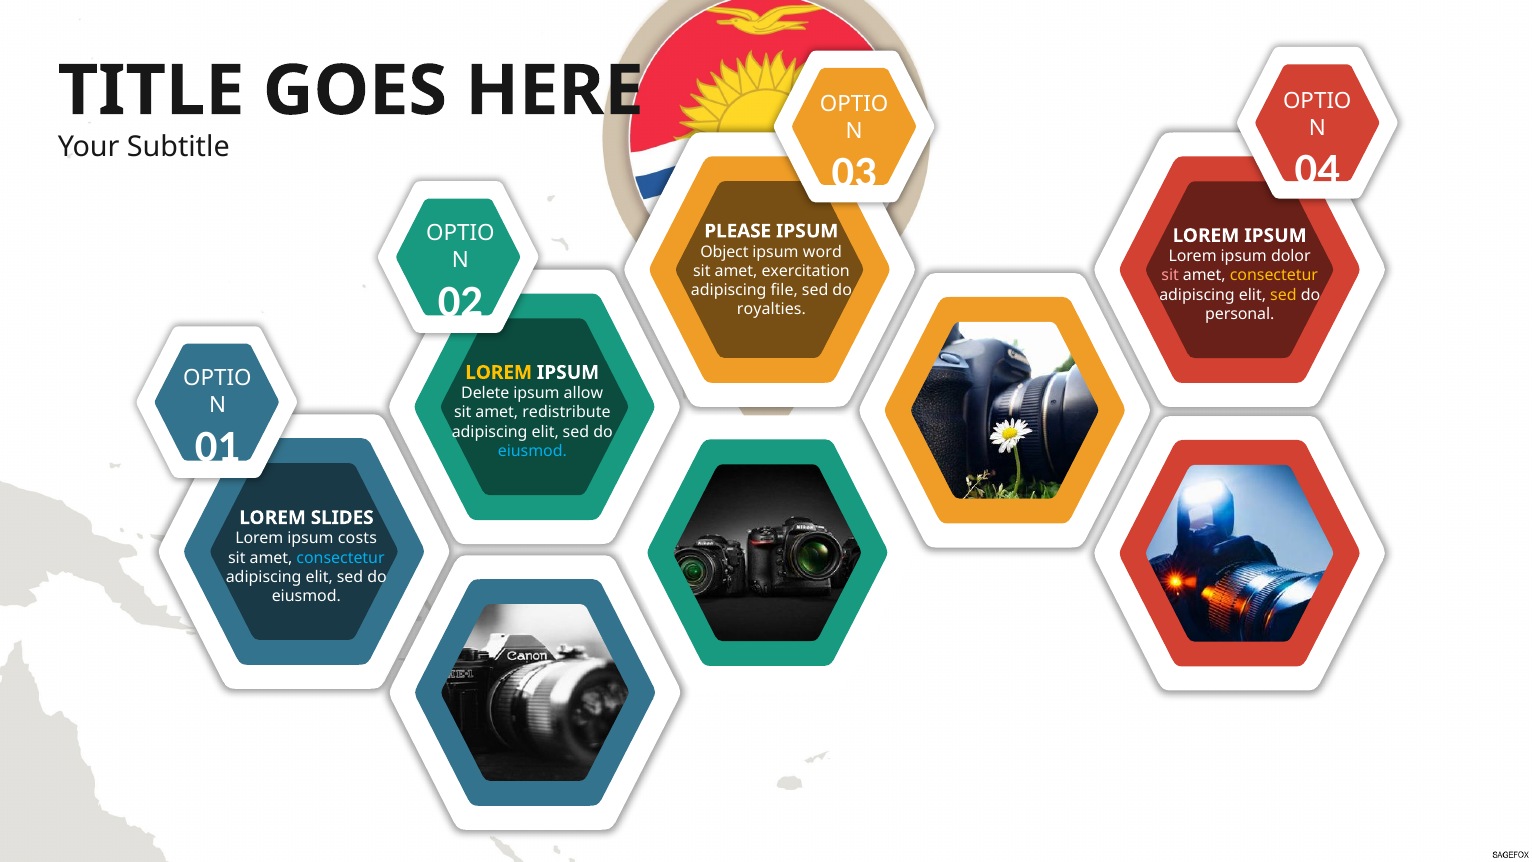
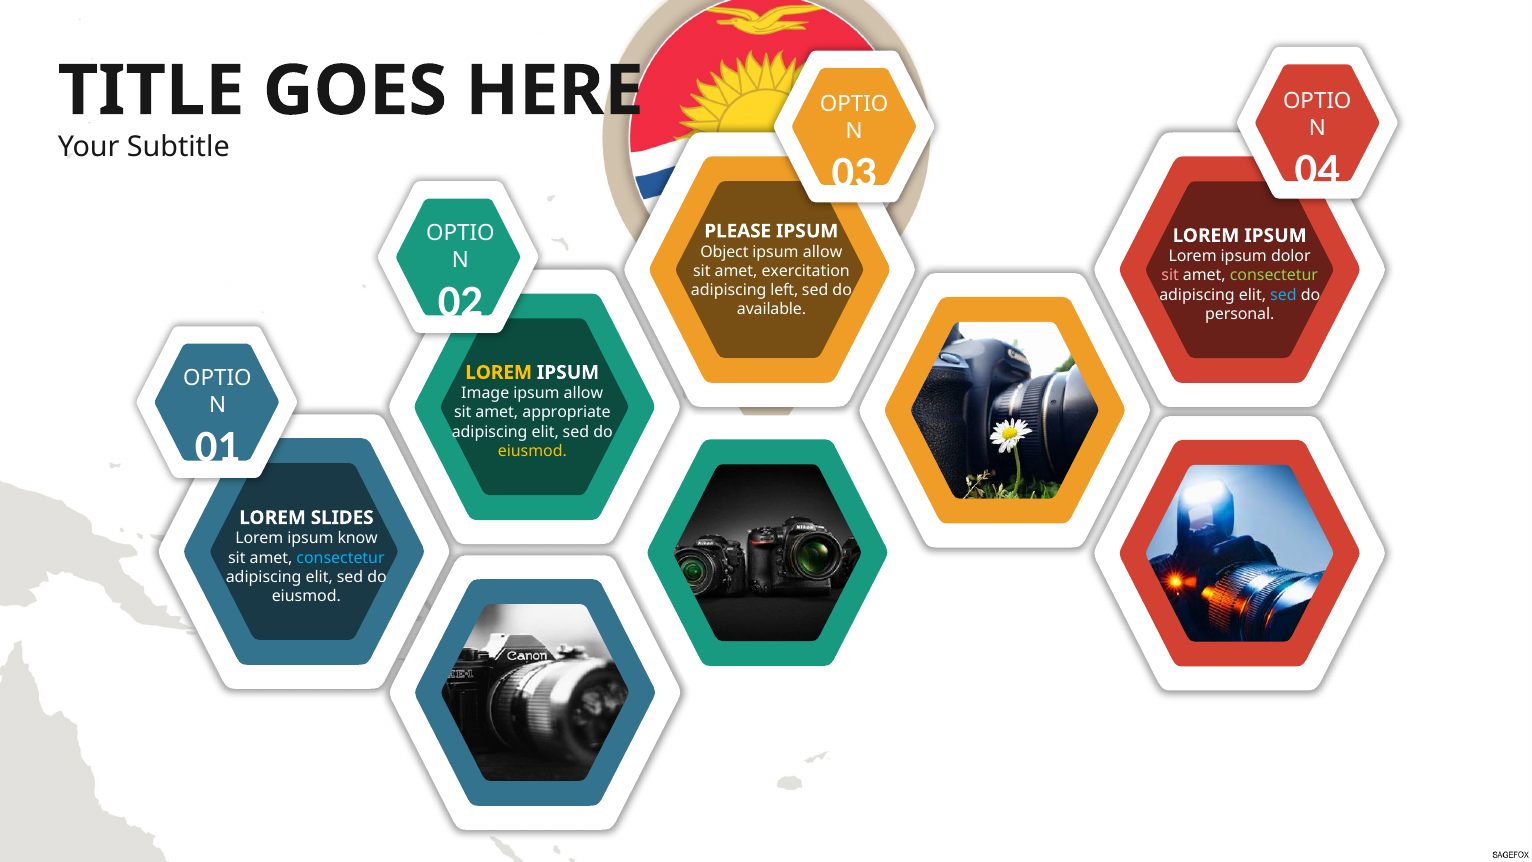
word at (822, 252): word -> allow
consectetur at (1274, 276) colour: yellow -> light green
file: file -> left
sed at (1283, 295) colour: yellow -> light blue
royalties: royalties -> available
Delete: Delete -> Image
redistribute: redistribute -> appropriate
eiusmod at (532, 451) colour: light blue -> yellow
costs: costs -> know
